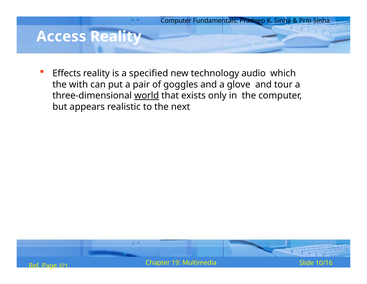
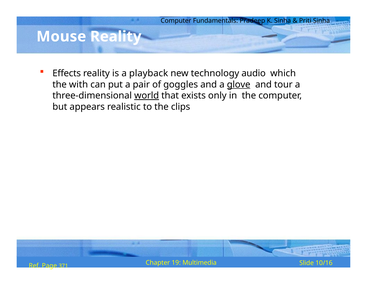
Access: Access -> Mouse
specified: specified -> playback
glove underline: none -> present
next: next -> clips
